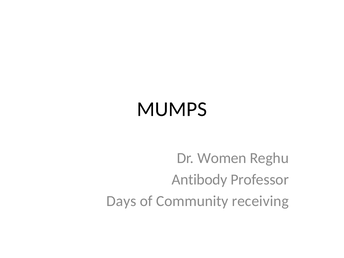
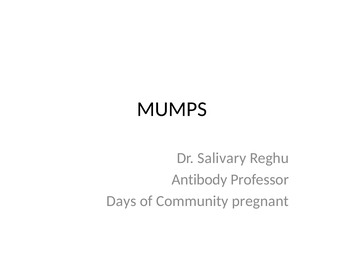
Women: Women -> Salivary
receiving: receiving -> pregnant
